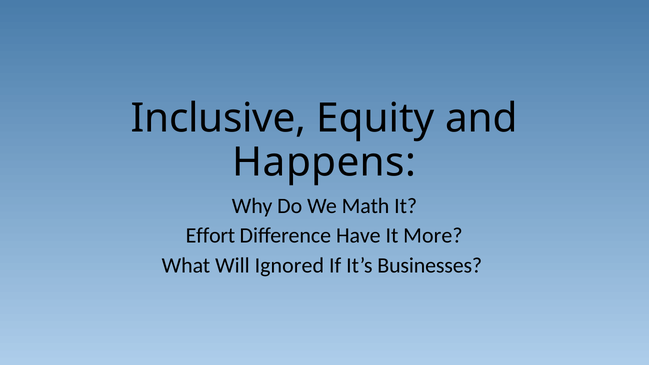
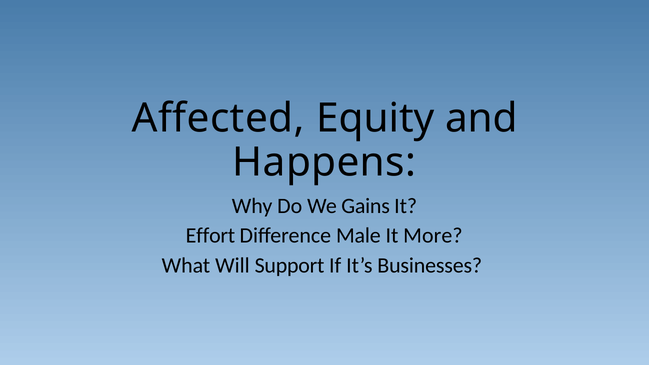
Inclusive: Inclusive -> Affected
Math: Math -> Gains
Have: Have -> Male
Ignored: Ignored -> Support
